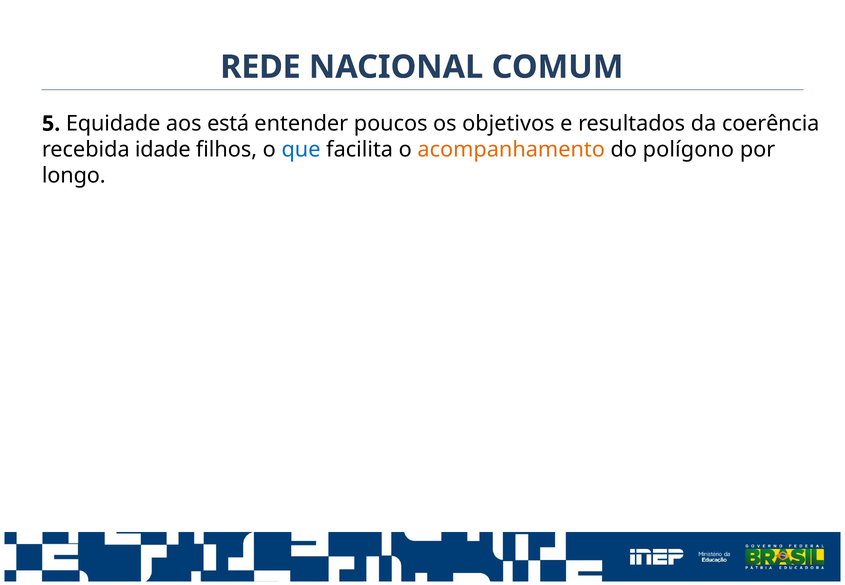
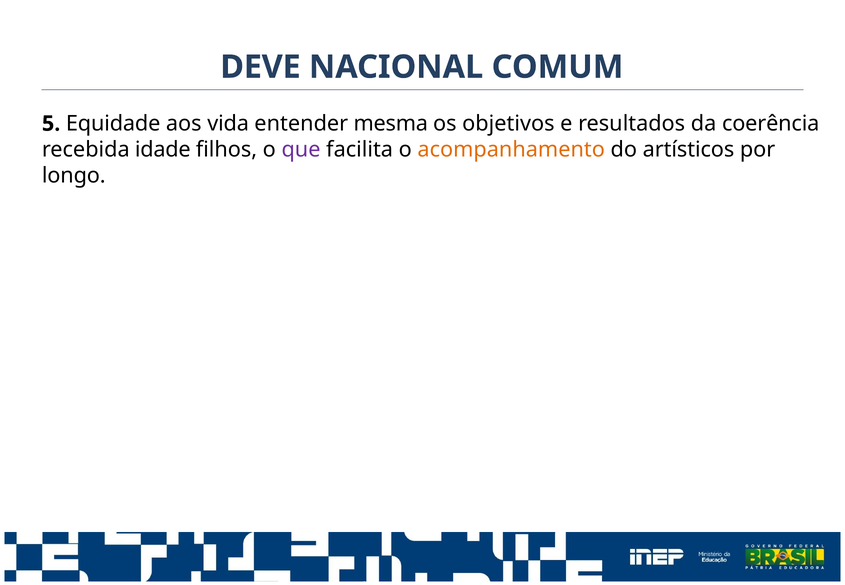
REDE: REDE -> DEVE
está: está -> vida
poucos: poucos -> mesma
que colour: blue -> purple
polígono: polígono -> artísticos
